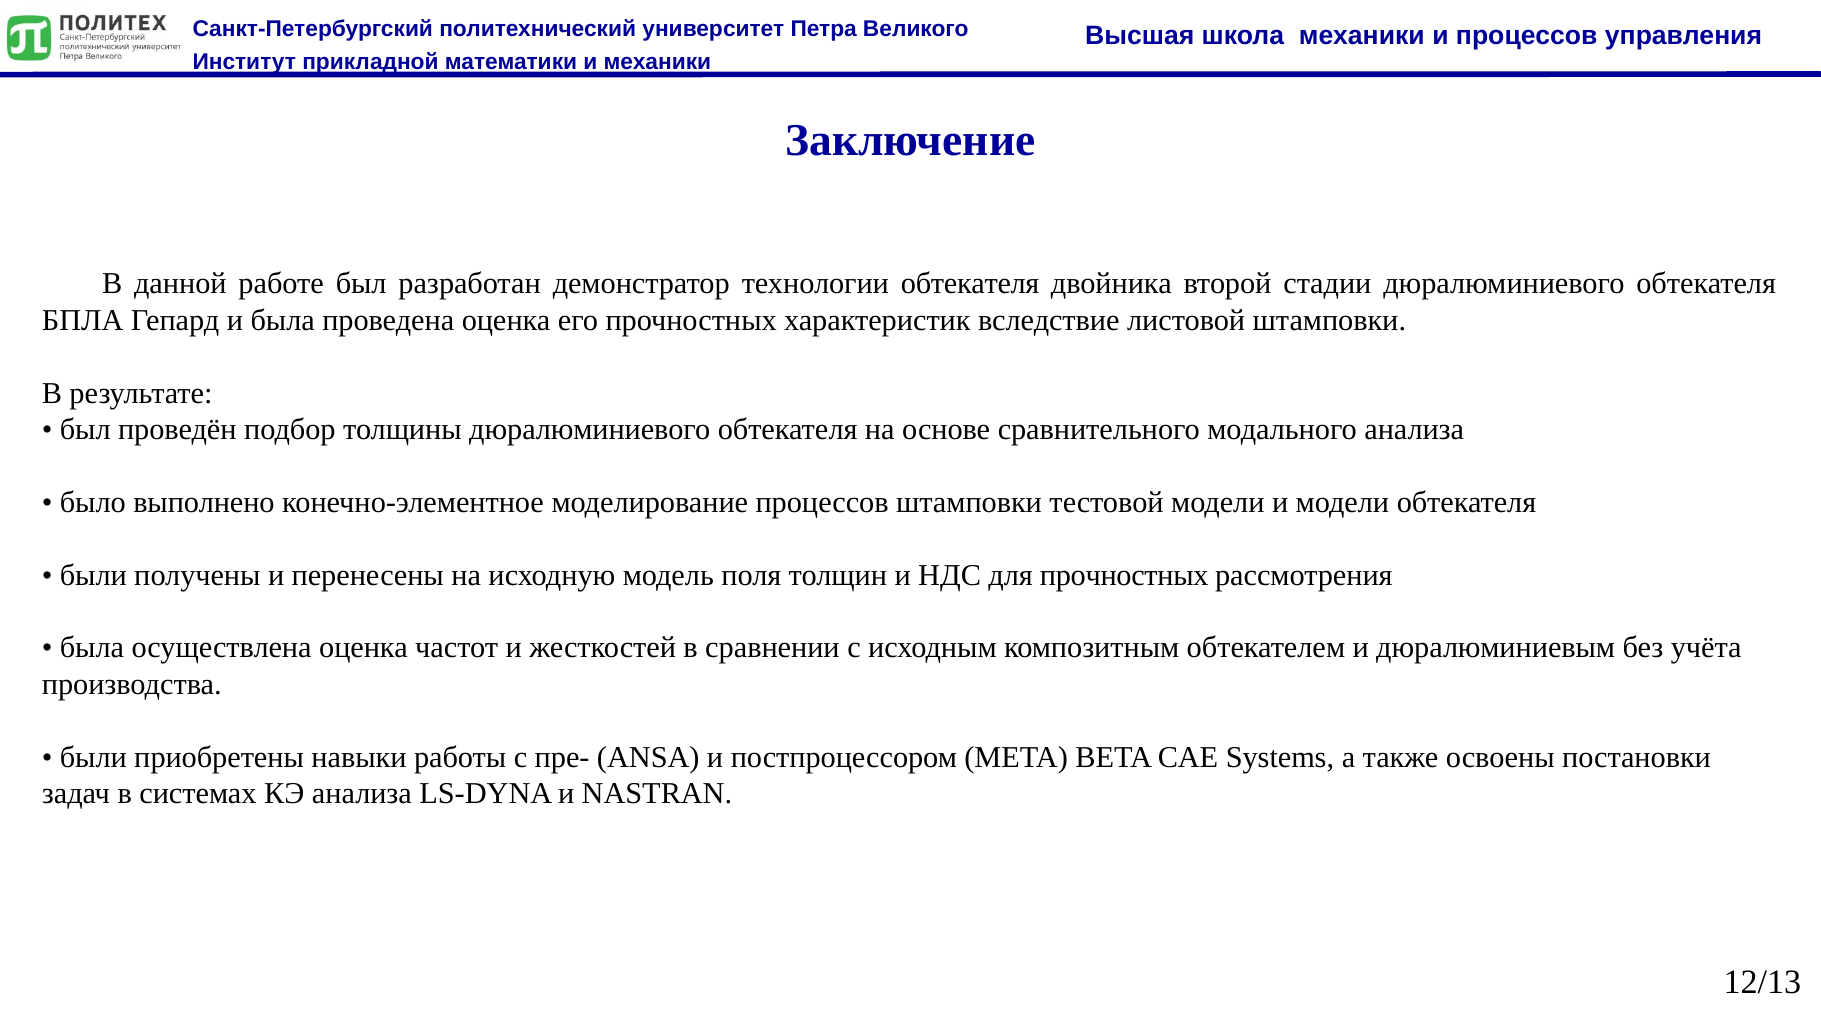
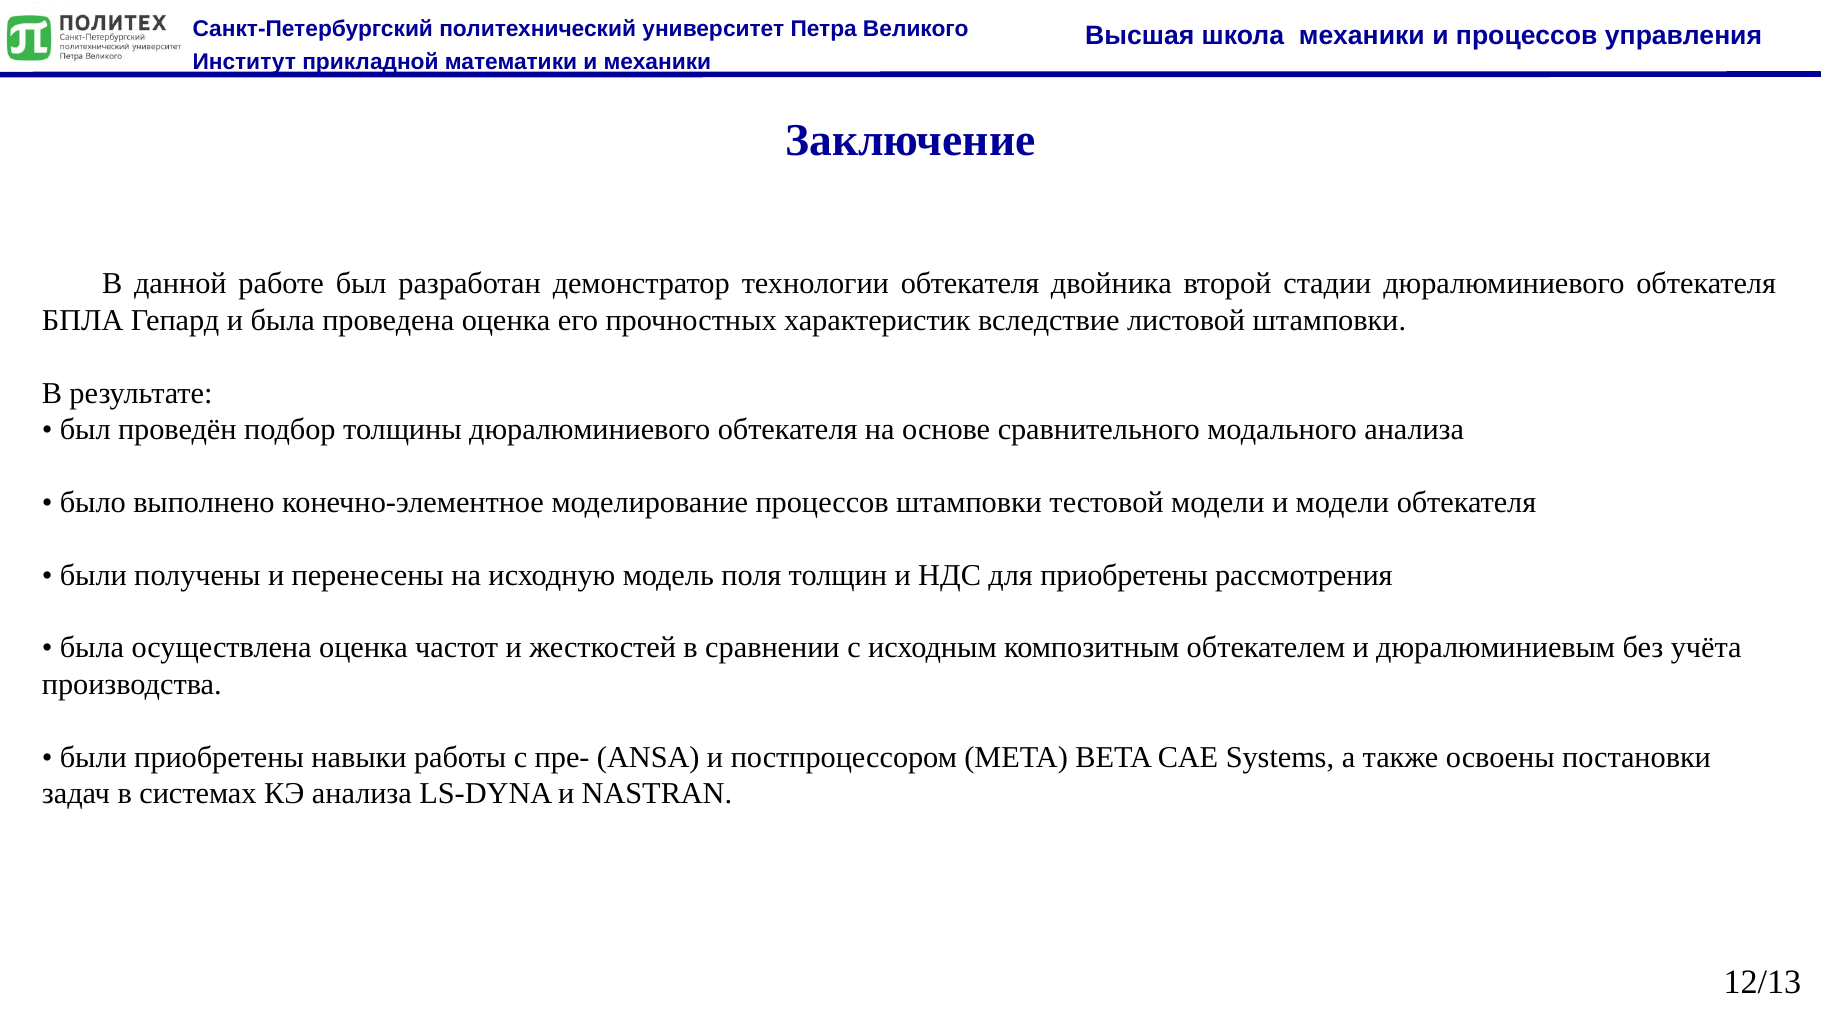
для прочностных: прочностных -> приобретены
